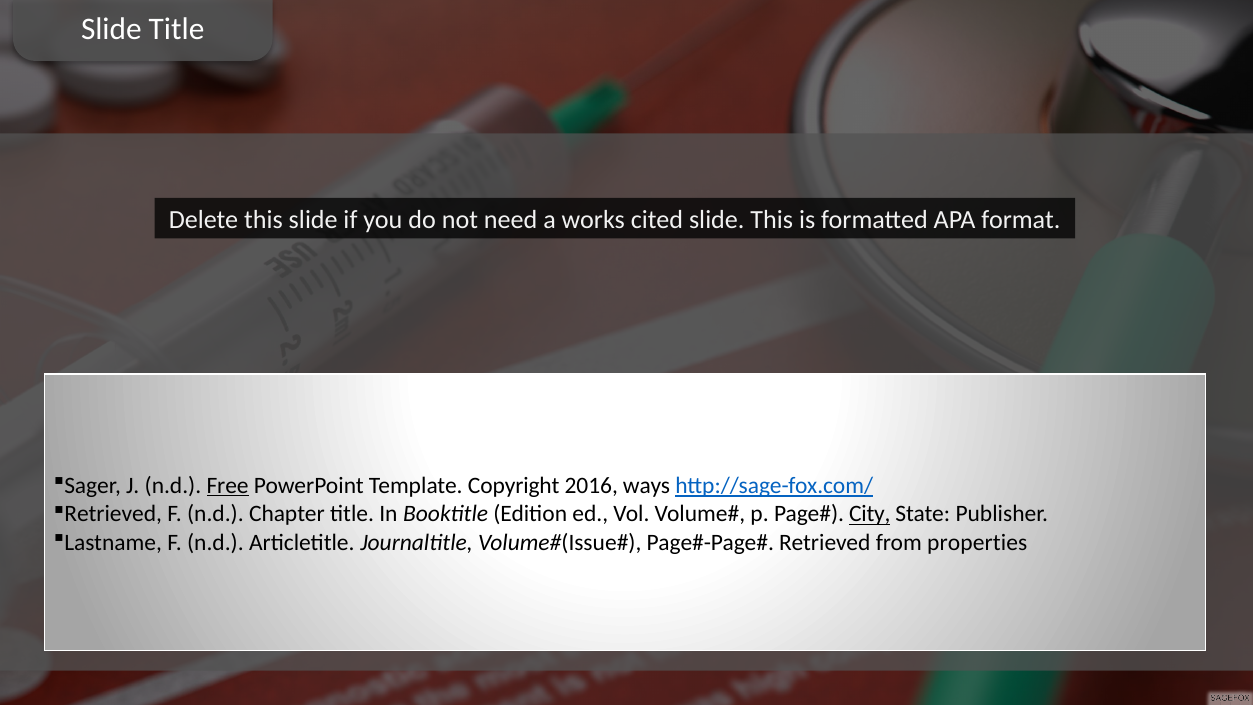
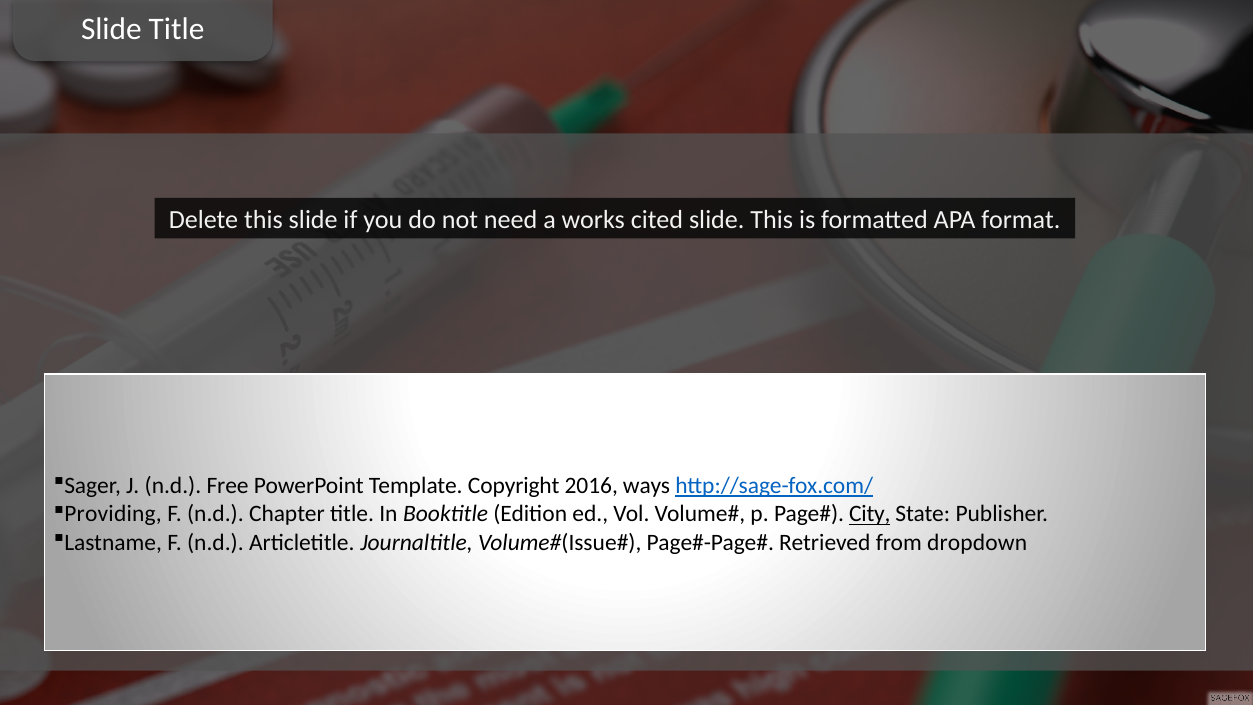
Free underline: present -> none
Retrieved at (113, 514): Retrieved -> Providing
properties: properties -> dropdown
